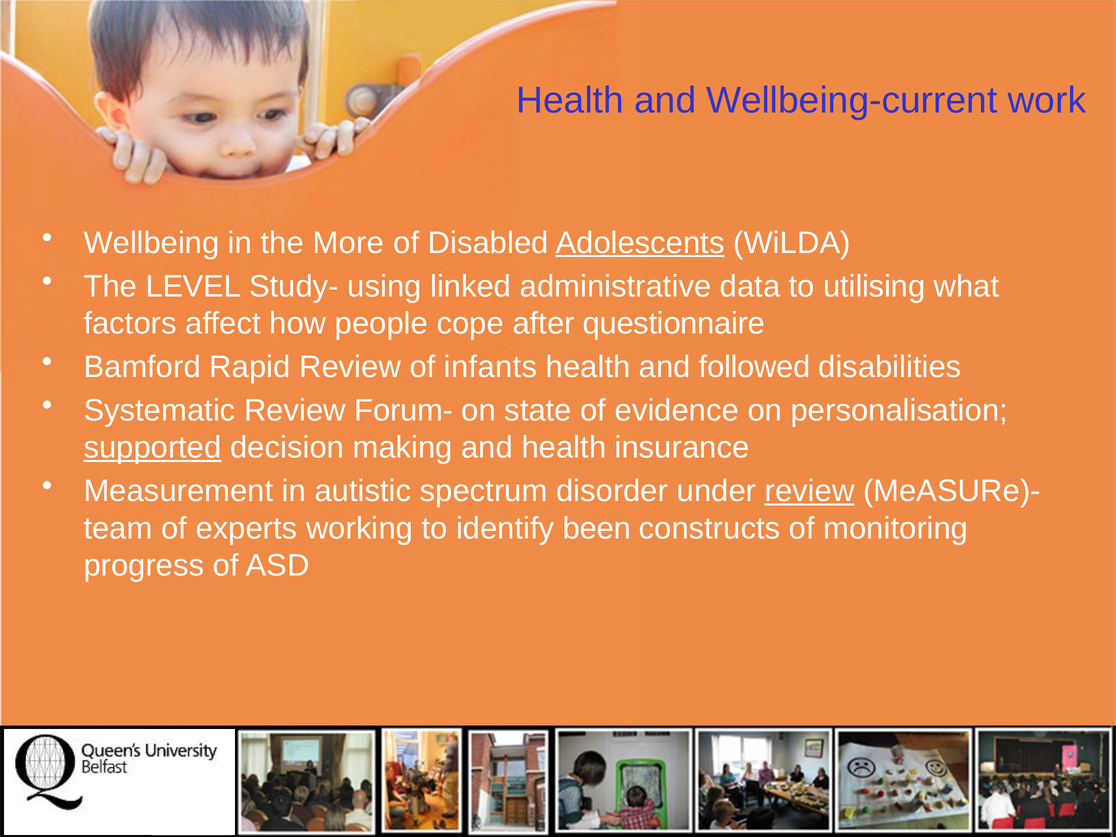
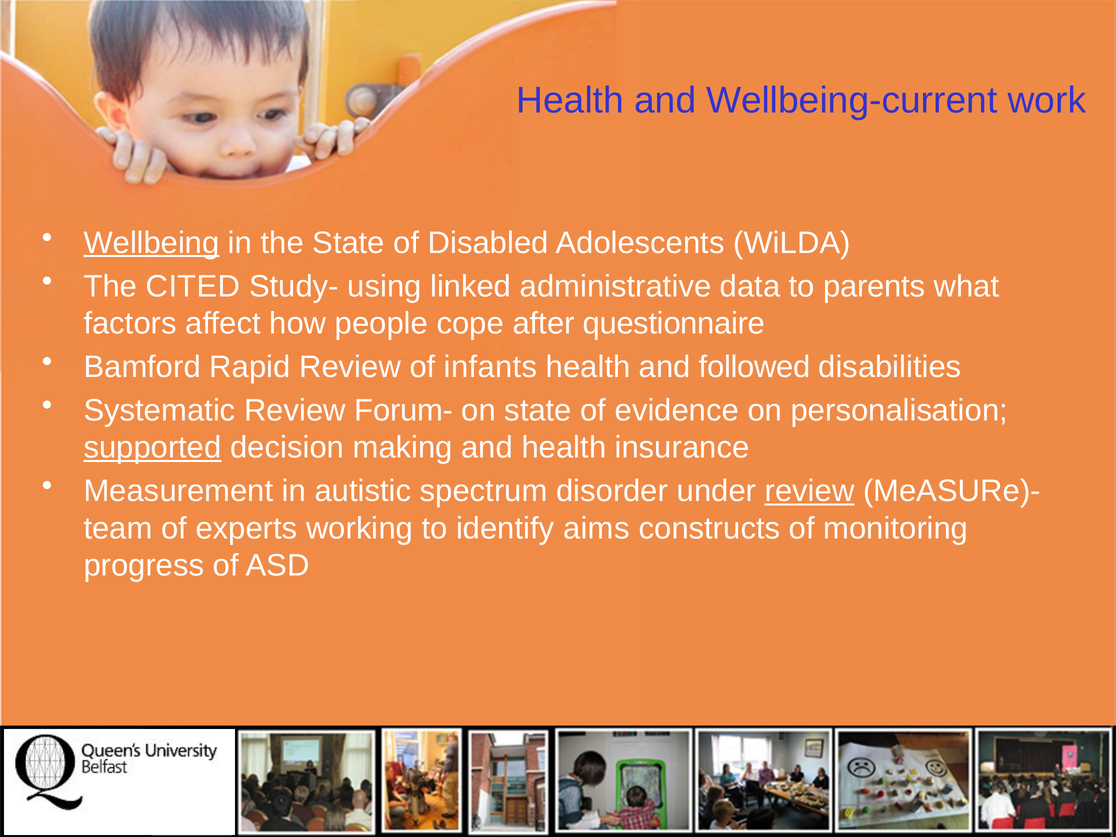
Wellbeing underline: none -> present
the More: More -> State
Adolescents underline: present -> none
LEVEL: LEVEL -> CITED
utilising: utilising -> parents
been: been -> aims
